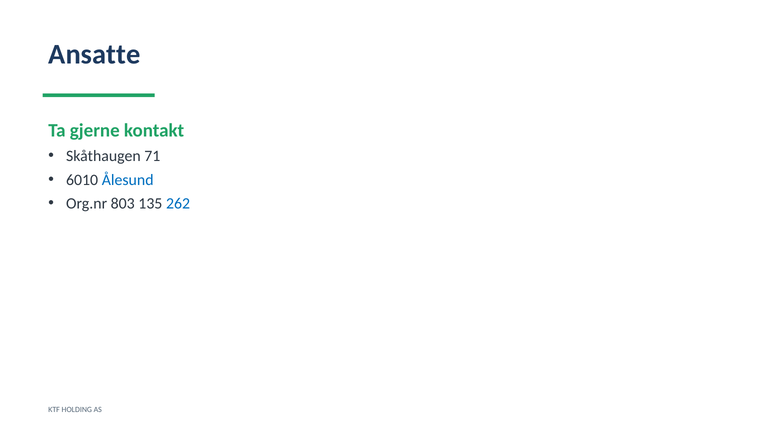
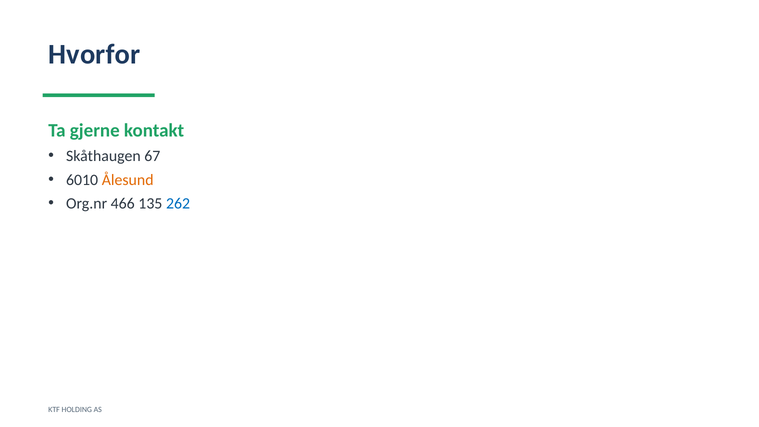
Ansatte: Ansatte -> Hvorfor
71: 71 -> 67
Ålesund colour: blue -> orange
803: 803 -> 466
